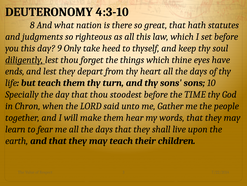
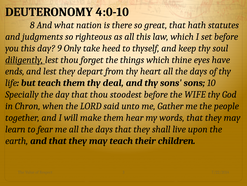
4:3-10: 4:3-10 -> 4:0-10
turn: turn -> deal
TIME: TIME -> WIFE
